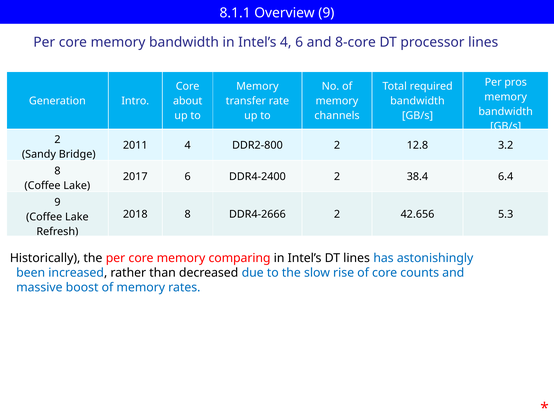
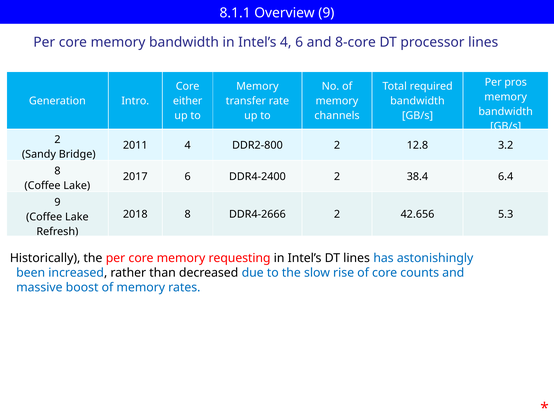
about: about -> either
comparing: comparing -> requesting
